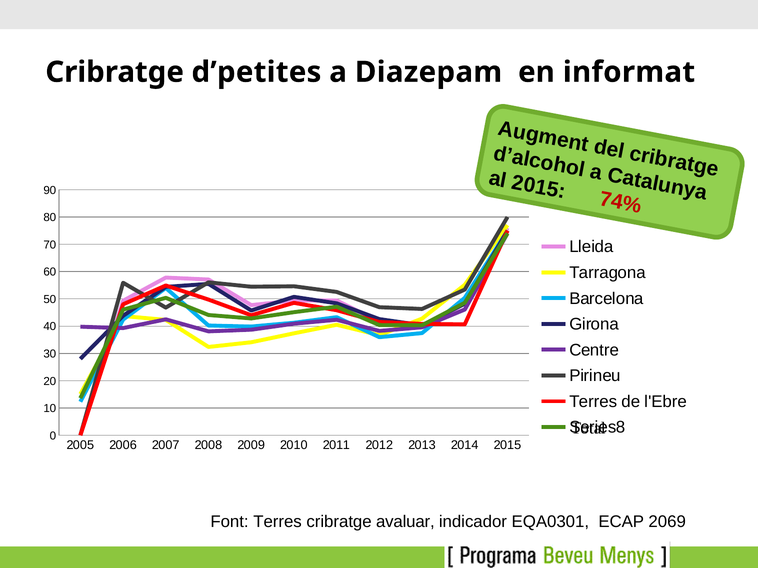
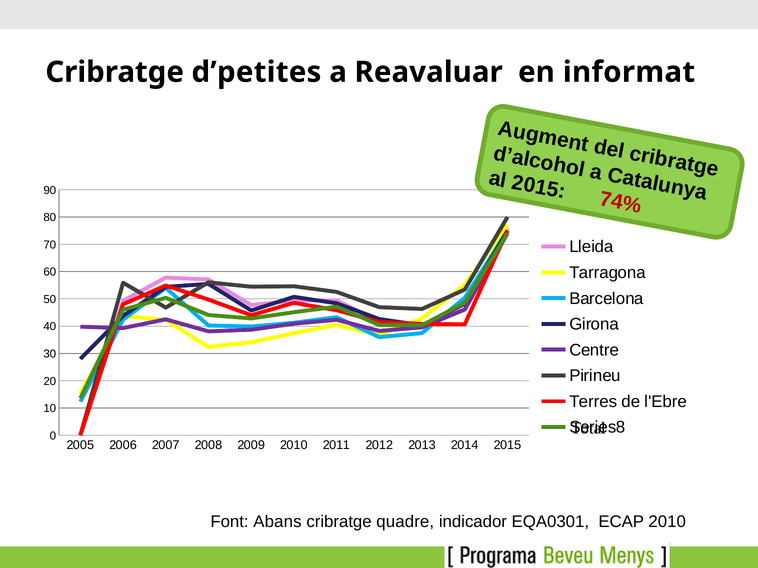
Diazepam: Diazepam -> Reavaluar
Font Terres: Terres -> Abans
avaluar: avaluar -> quadre
ECAP 2069: 2069 -> 2010
